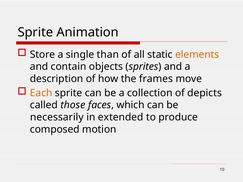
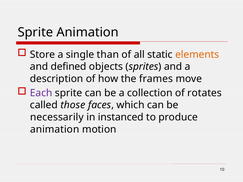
contain: contain -> defined
Each colour: orange -> purple
depicts: depicts -> rotates
extended: extended -> instanced
composed at (55, 129): composed -> animation
